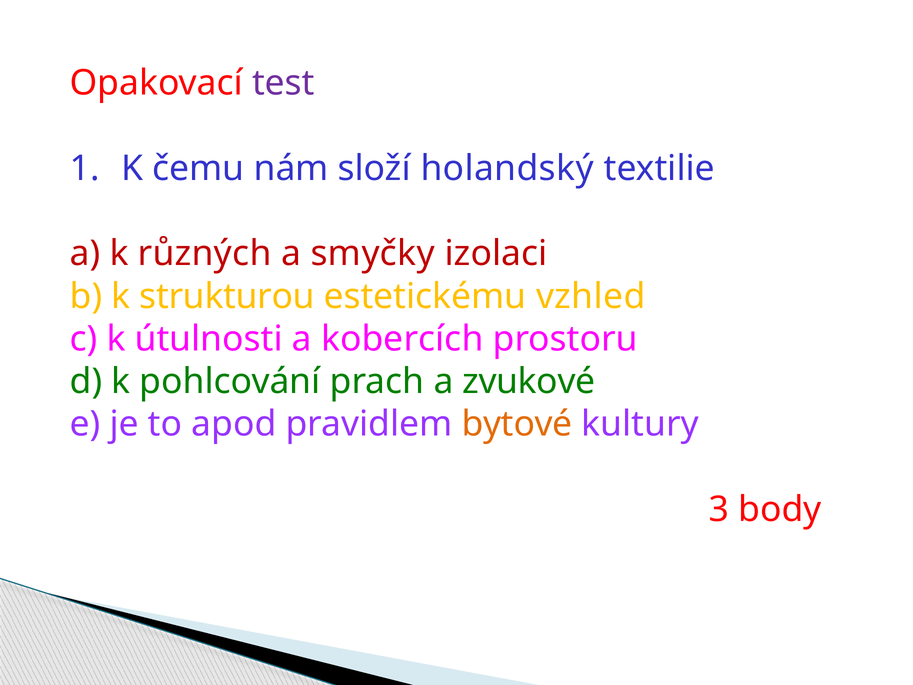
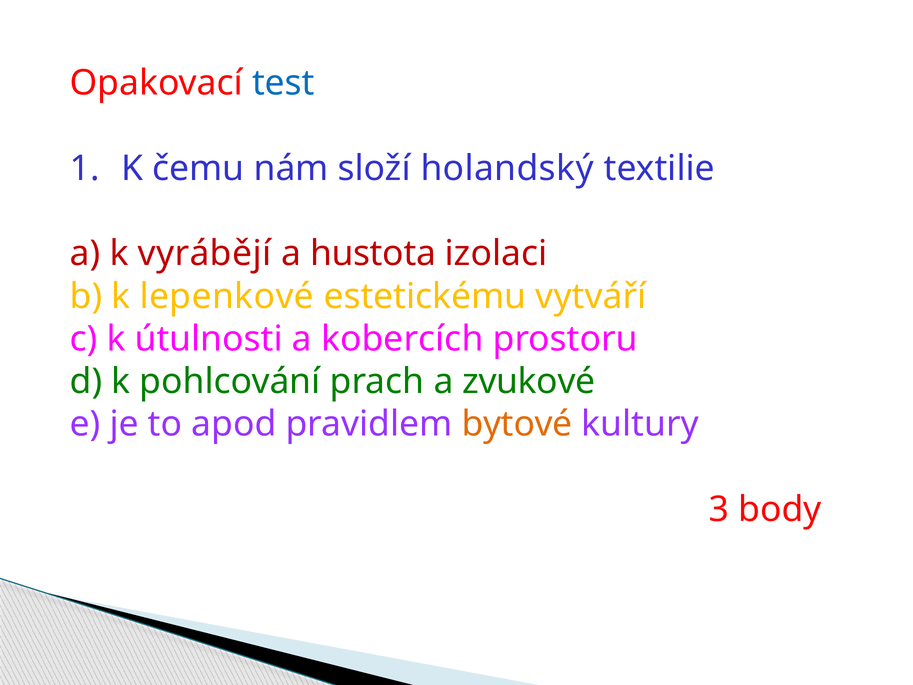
test colour: purple -> blue
různých: různých -> vyrábějí
smyčky: smyčky -> hustota
strukturou: strukturou -> lepenkové
vzhled: vzhled -> vytváří
